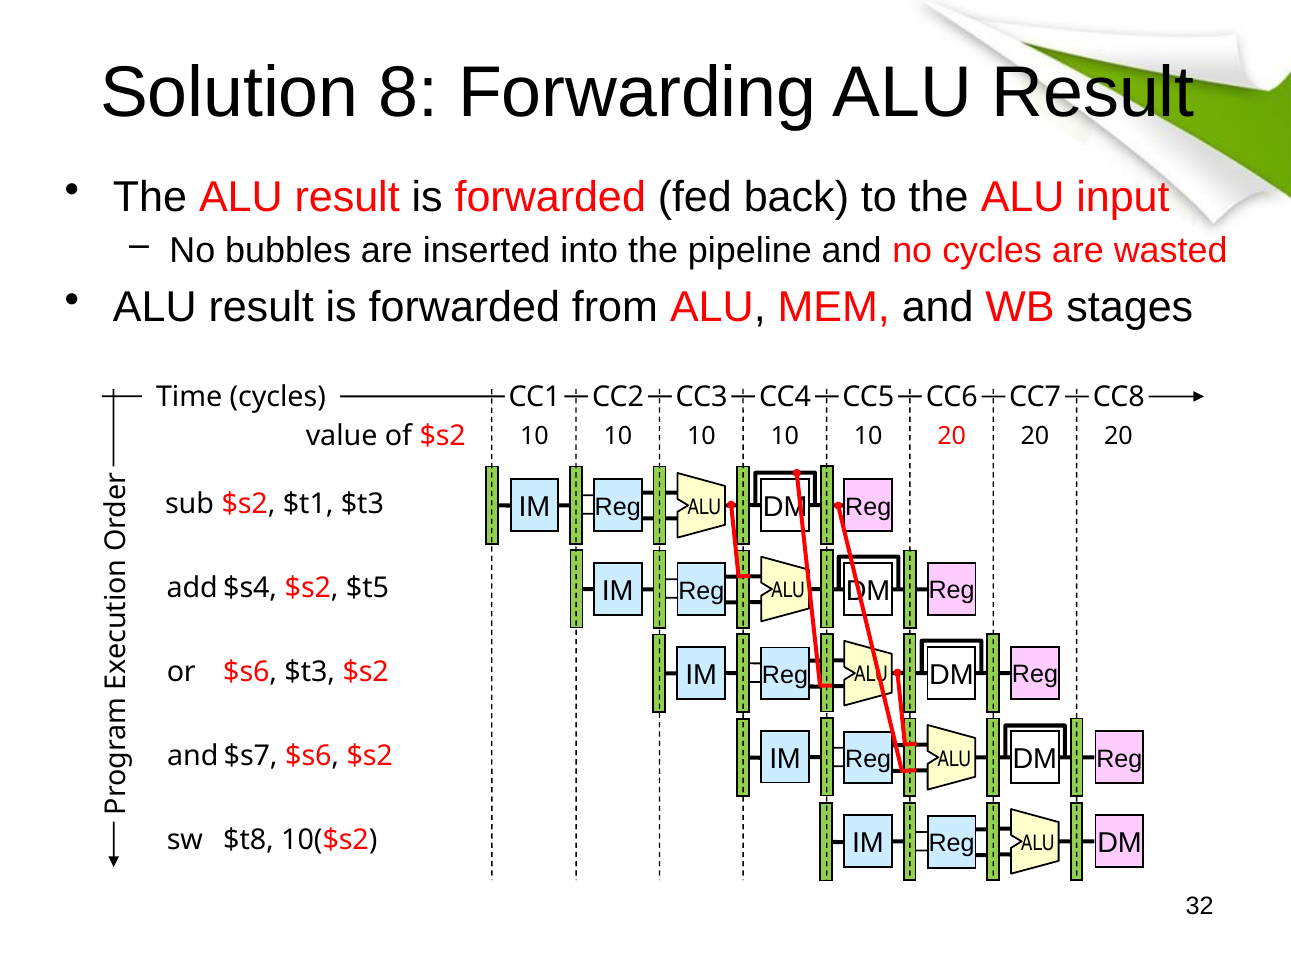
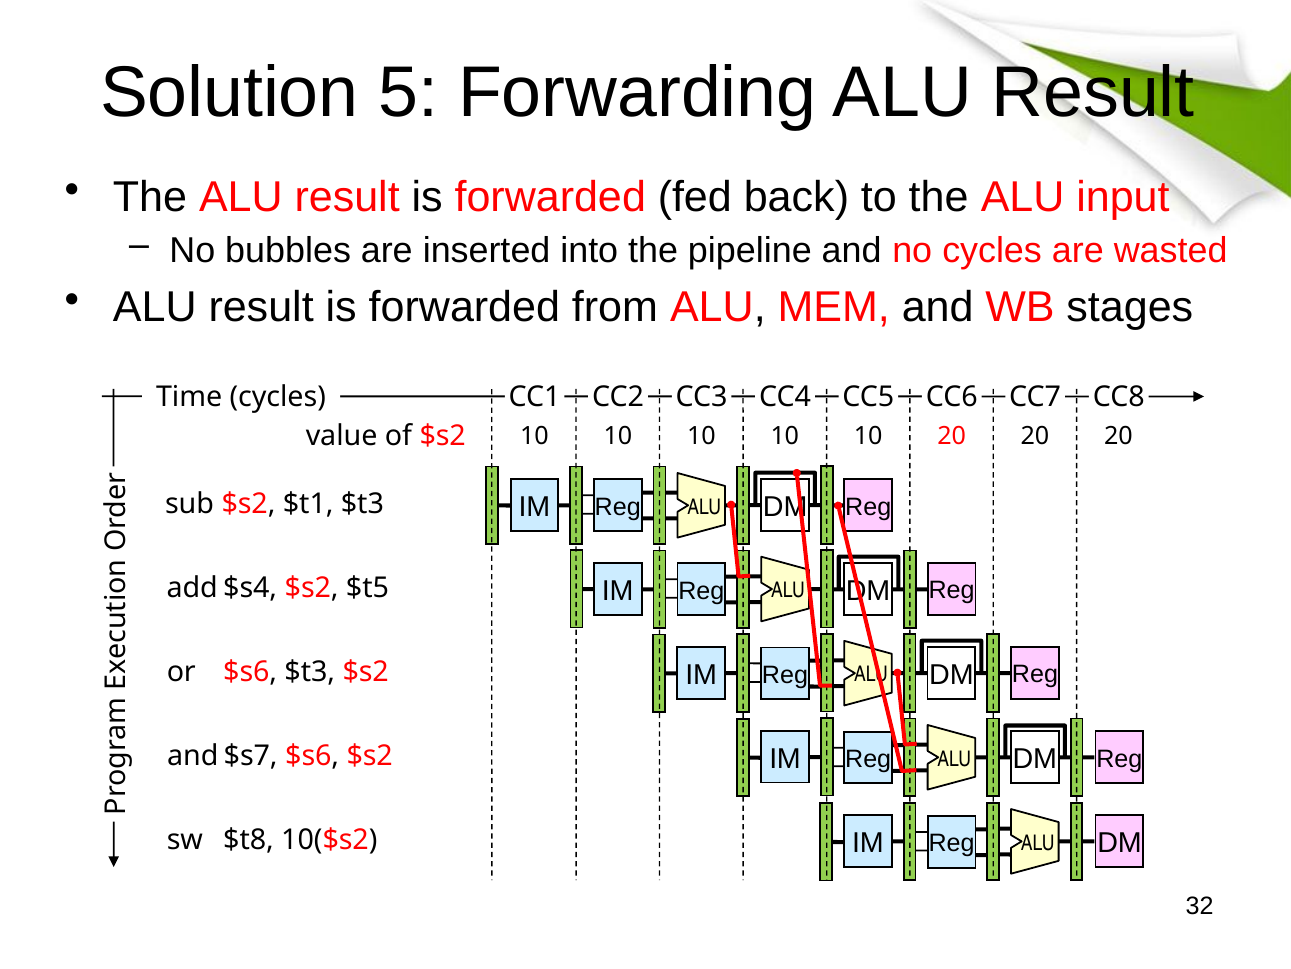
8: 8 -> 5
